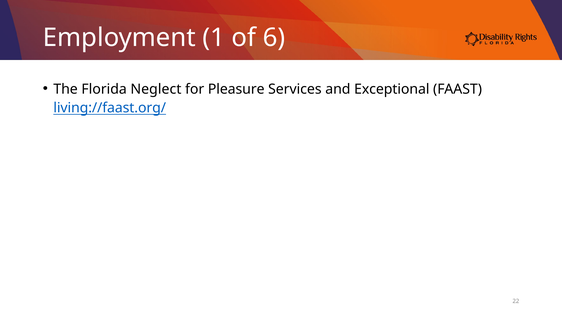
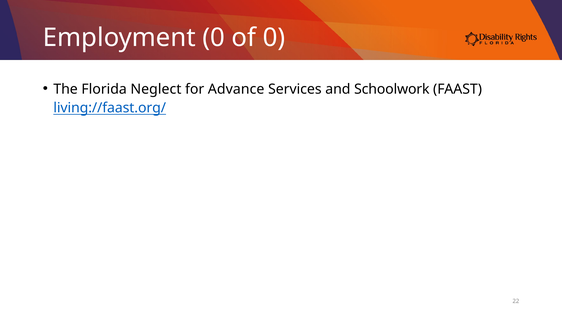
Employment 1: 1 -> 0
of 6: 6 -> 0
Pleasure: Pleasure -> Advance
Exceptional: Exceptional -> Schoolwork
